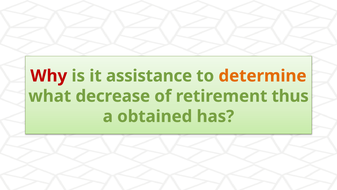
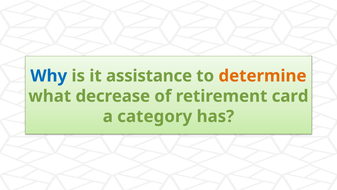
Why colour: red -> blue
thus: thus -> card
obtained: obtained -> category
